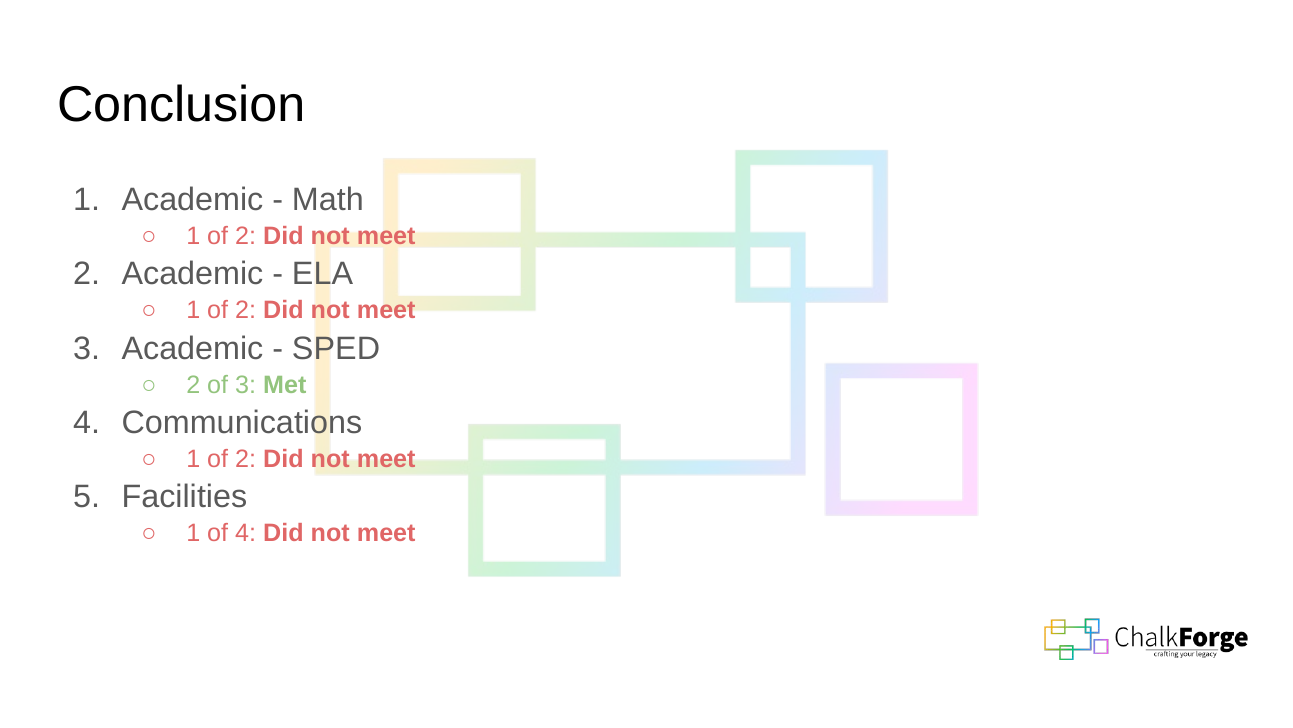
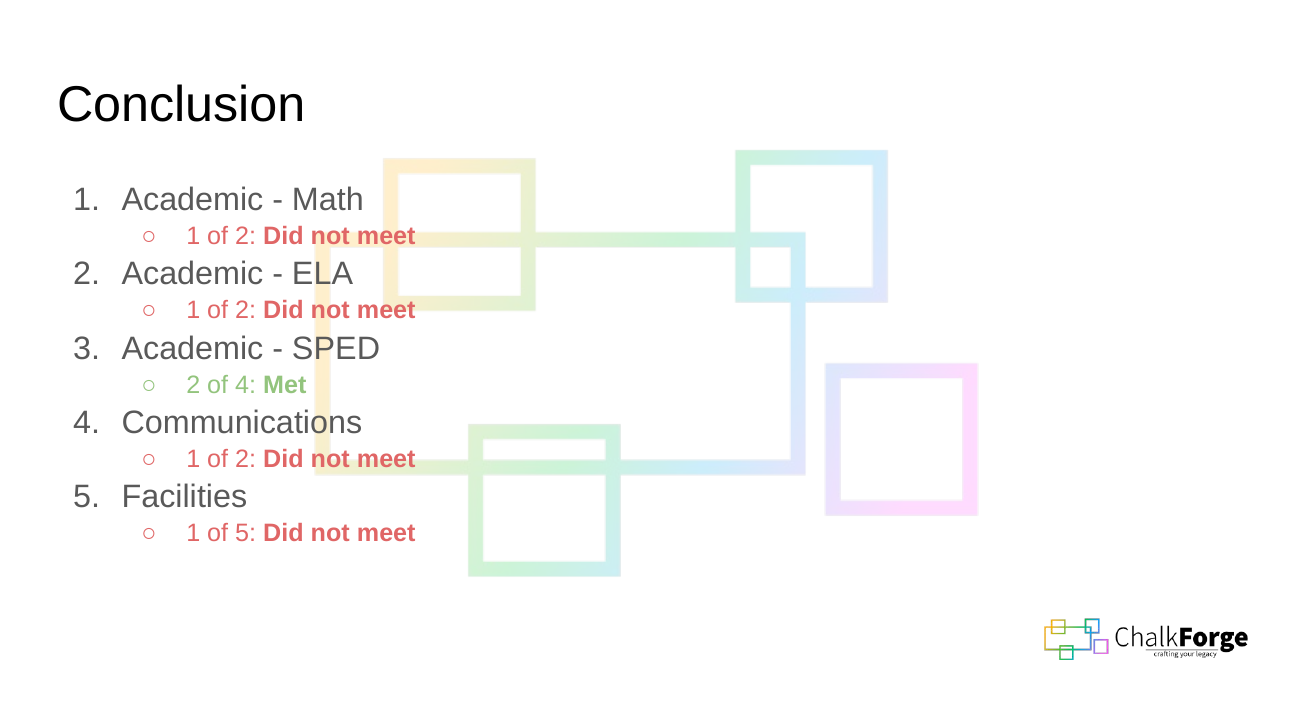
of 3: 3 -> 4
of 4: 4 -> 5
